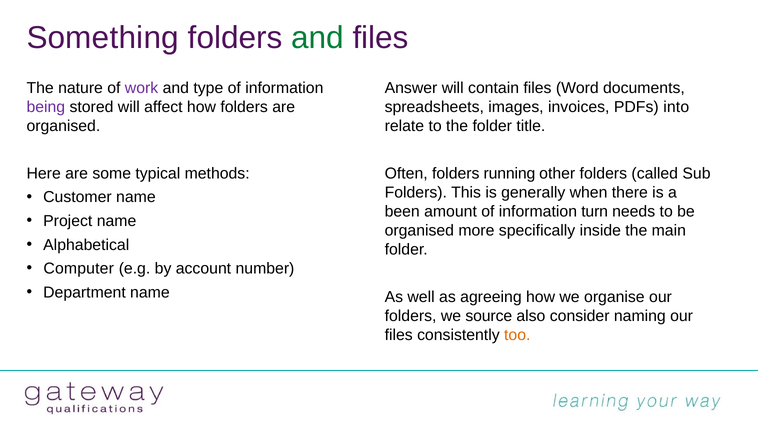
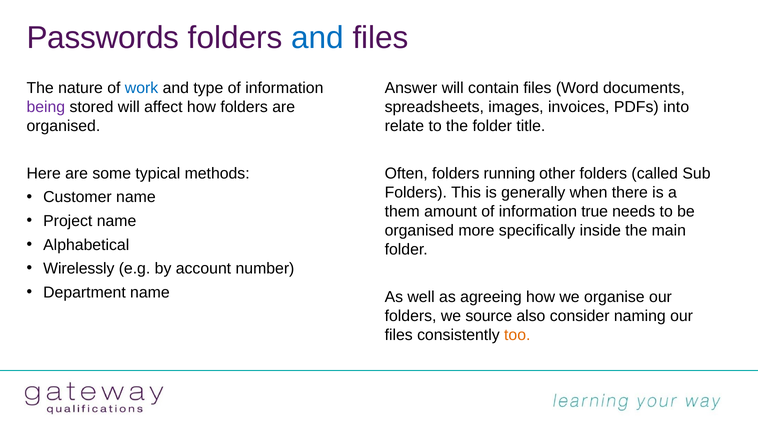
Something: Something -> Passwords
and at (318, 38) colour: green -> blue
work colour: purple -> blue
been: been -> them
turn: turn -> true
Computer: Computer -> Wirelessly
